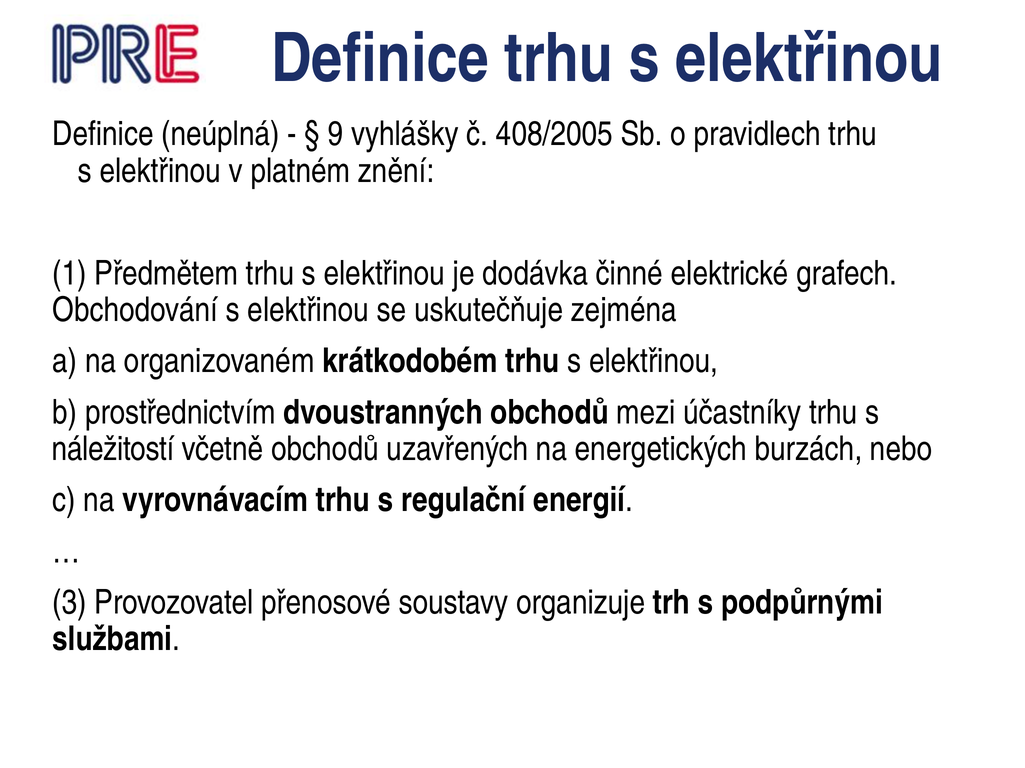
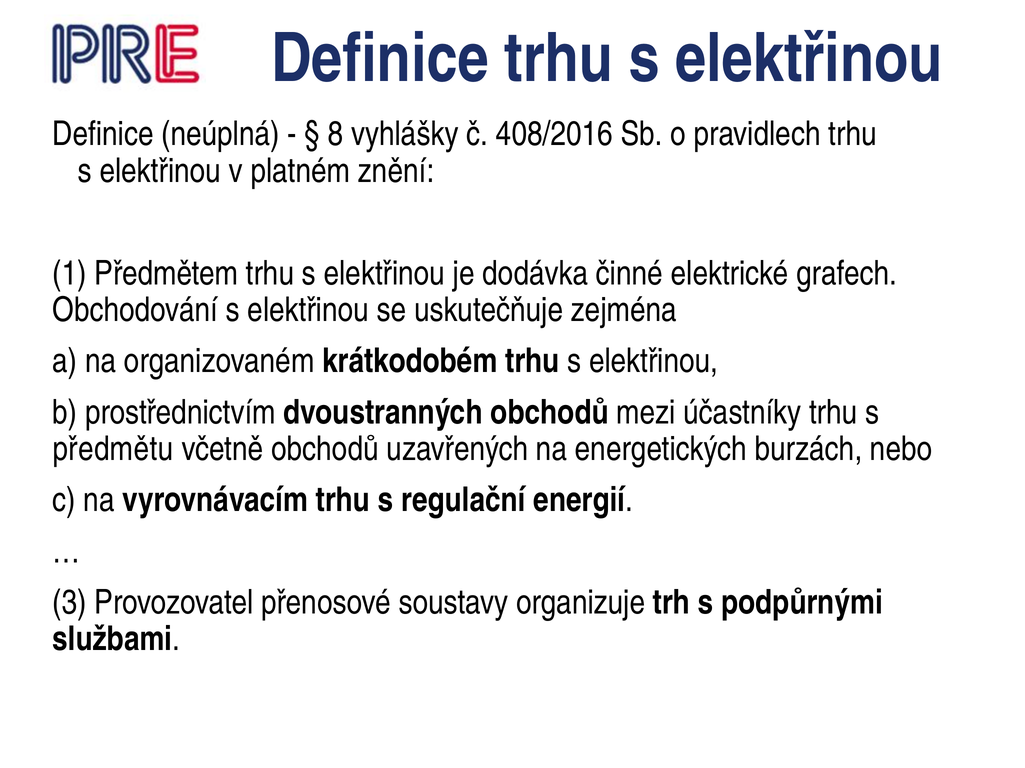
9: 9 -> 8
408/2005: 408/2005 -> 408/2016
náležitostí: náležitostí -> předmětu
